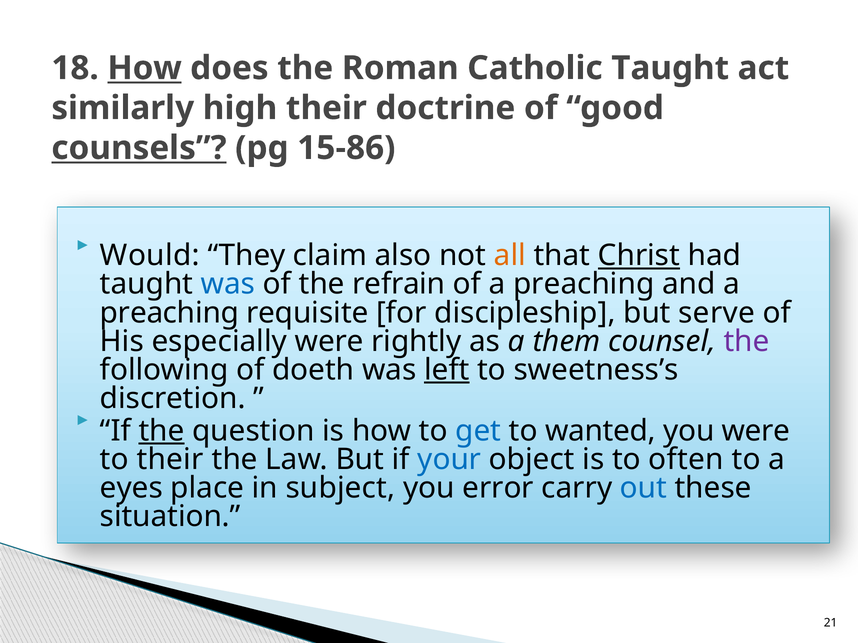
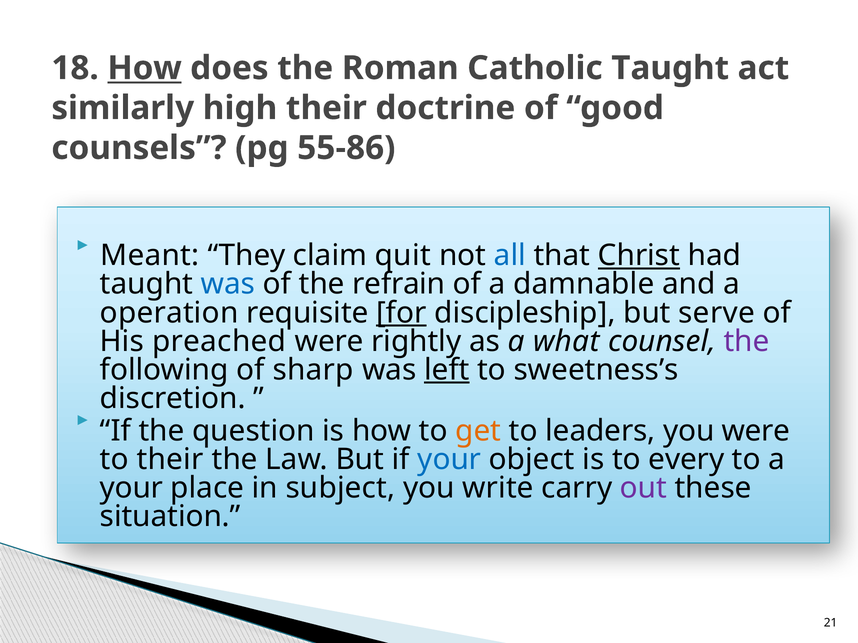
counsels underline: present -> none
15-86: 15-86 -> 55-86
Would: Would -> Meant
also: also -> quit
all colour: orange -> blue
of a preaching: preaching -> damnable
preaching at (169, 313): preaching -> operation
for underline: none -> present
especially: especially -> preached
them: them -> what
doeth: doeth -> sharp
the at (161, 431) underline: present -> none
get colour: blue -> orange
wanted: wanted -> leaders
often: often -> every
eyes at (131, 488): eyes -> your
error: error -> write
out colour: blue -> purple
